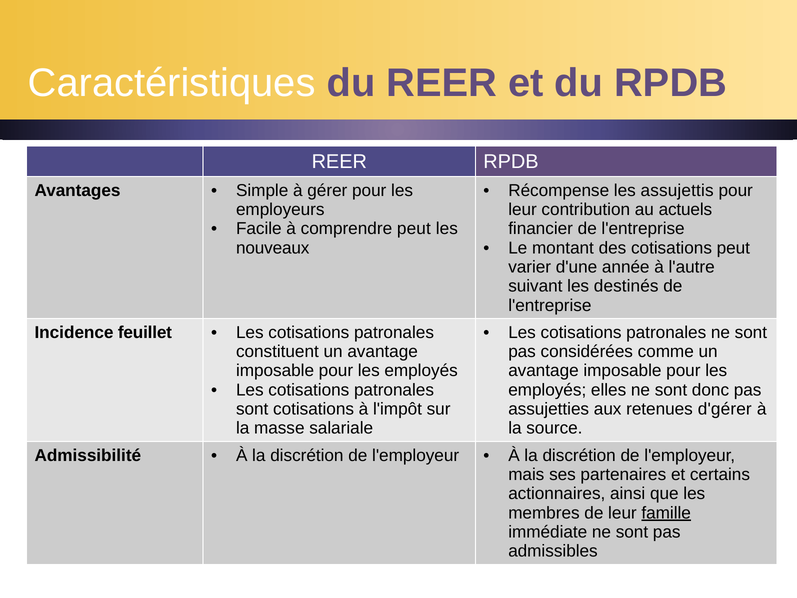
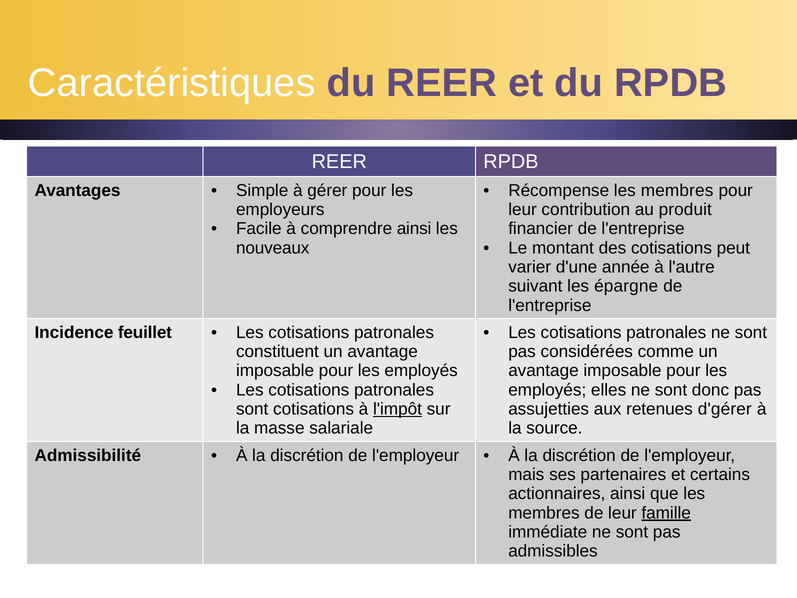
Récompense les assujettis: assujettis -> membres
actuels: actuels -> produit
comprendre peut: peut -> ainsi
destinés: destinés -> épargne
l'impôt underline: none -> present
